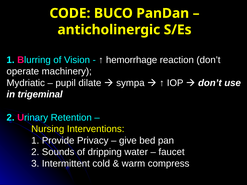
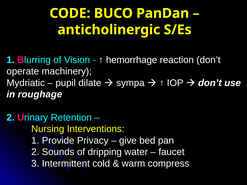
trigeminal: trigeminal -> roughage
